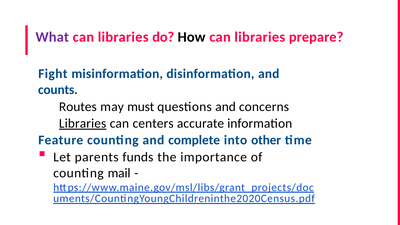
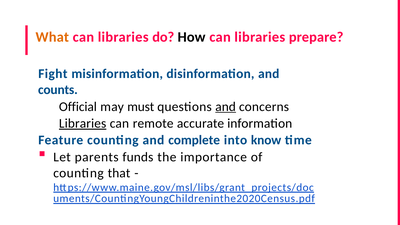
What colour: purple -> orange
Routes: Routes -> Official
and at (226, 107) underline: none -> present
centers: centers -> remote
other: other -> know
mail: mail -> that
